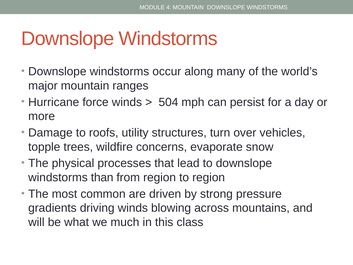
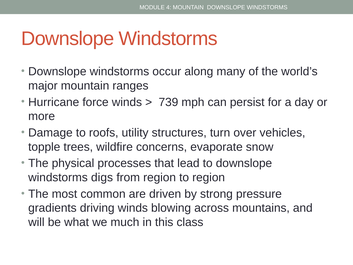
504: 504 -> 739
than: than -> digs
